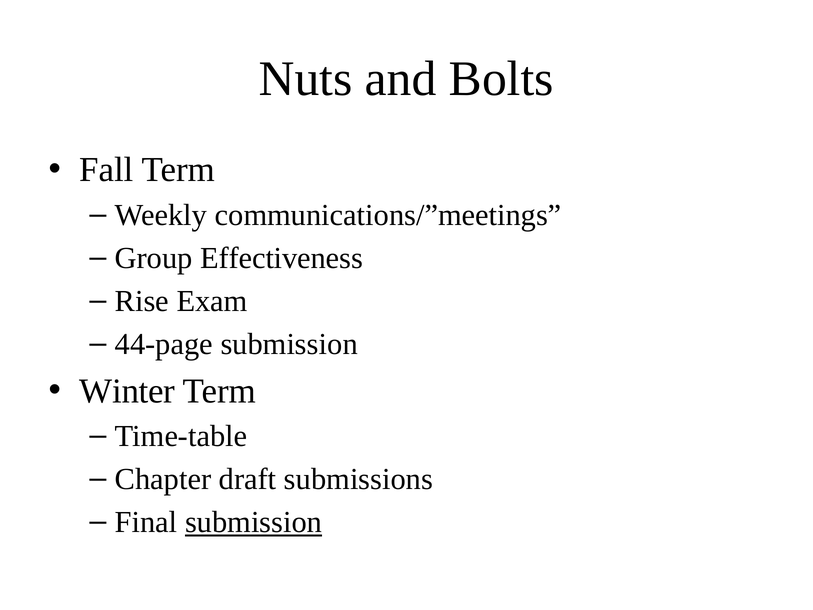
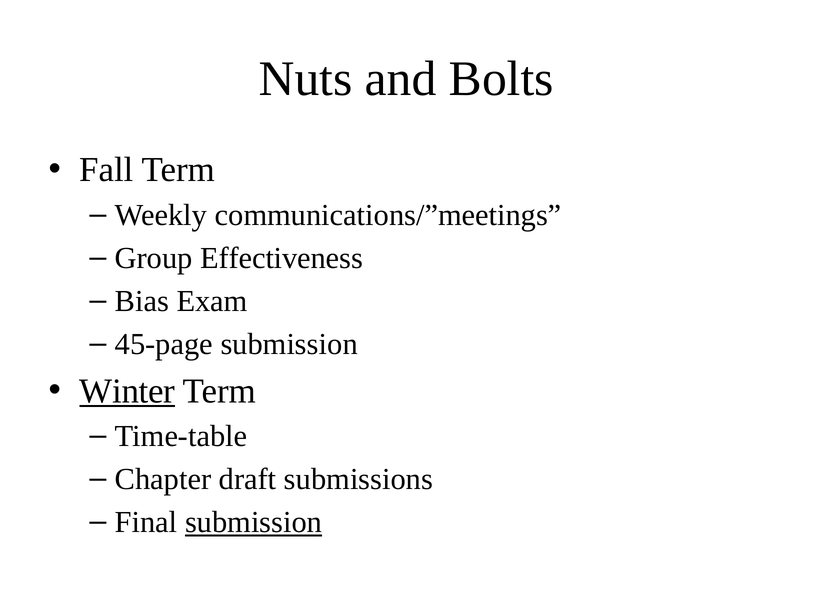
Rise: Rise -> Bias
44-page: 44-page -> 45-page
Winter underline: none -> present
